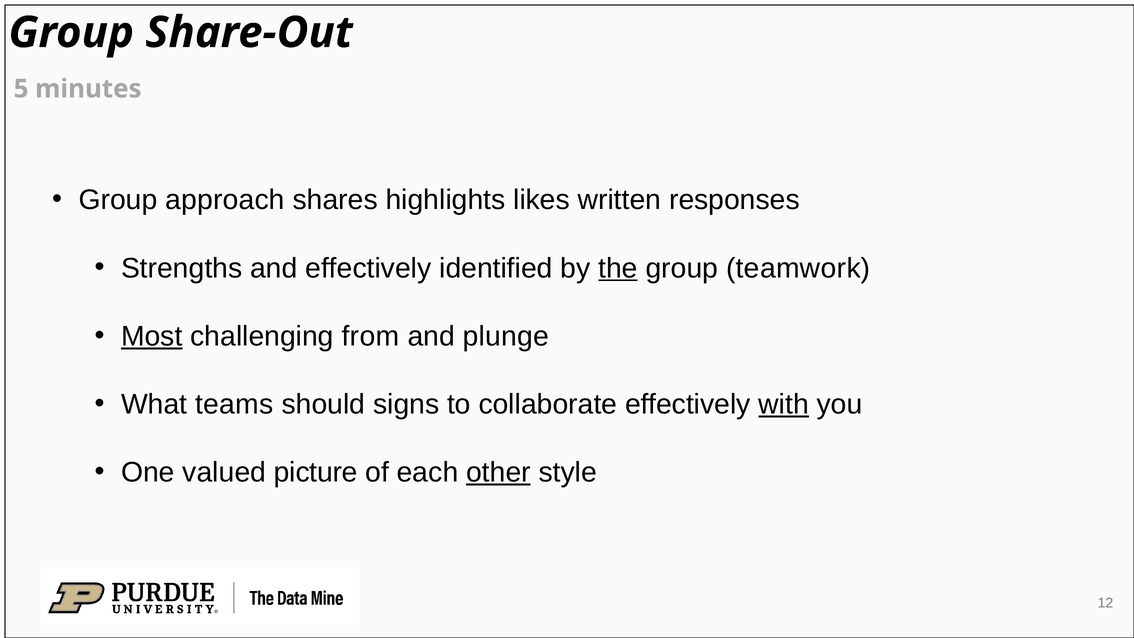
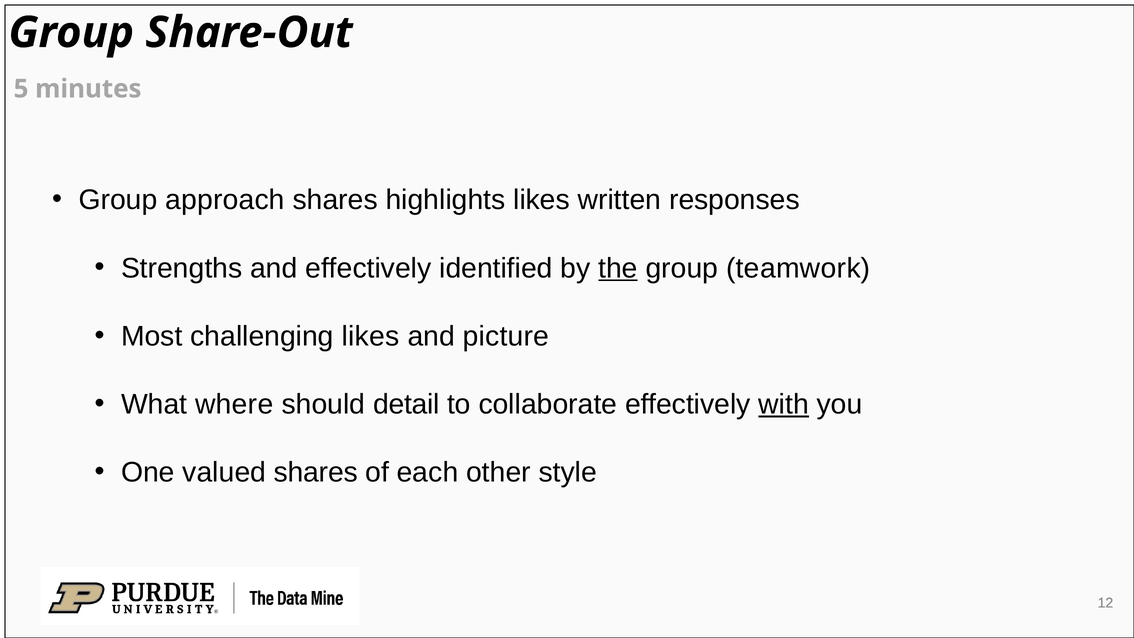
Most underline: present -> none
challenging from: from -> likes
plunge: plunge -> picture
teams: teams -> where
signs: signs -> detail
valued picture: picture -> shares
other underline: present -> none
